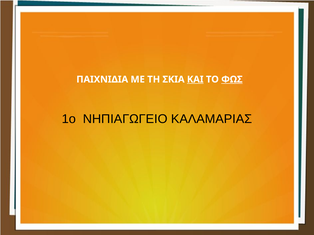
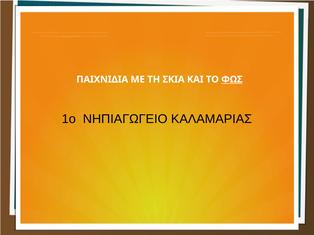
ΚΑΙ underline: present -> none
